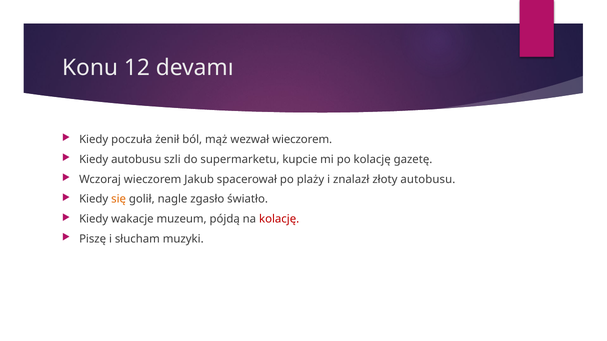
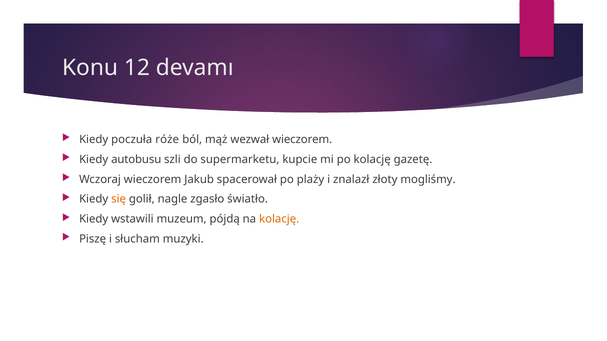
żenił: żenił -> róże
złoty autobusu: autobusu -> mogliśmy
wakacje: wakacje -> wstawili
kolację at (279, 219) colour: red -> orange
